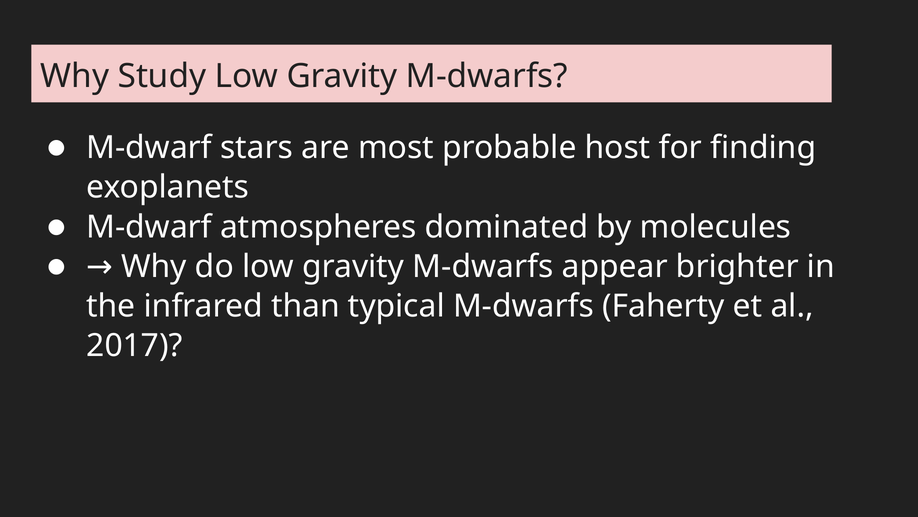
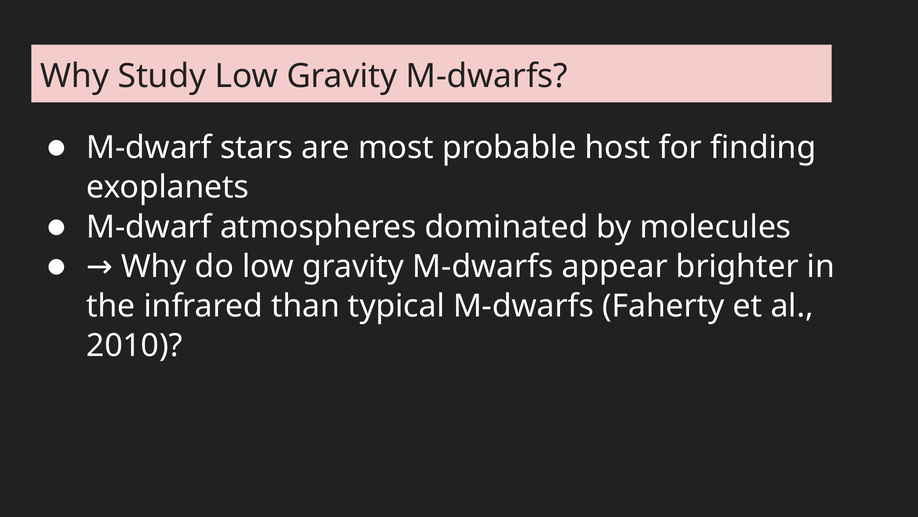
2017: 2017 -> 2010
